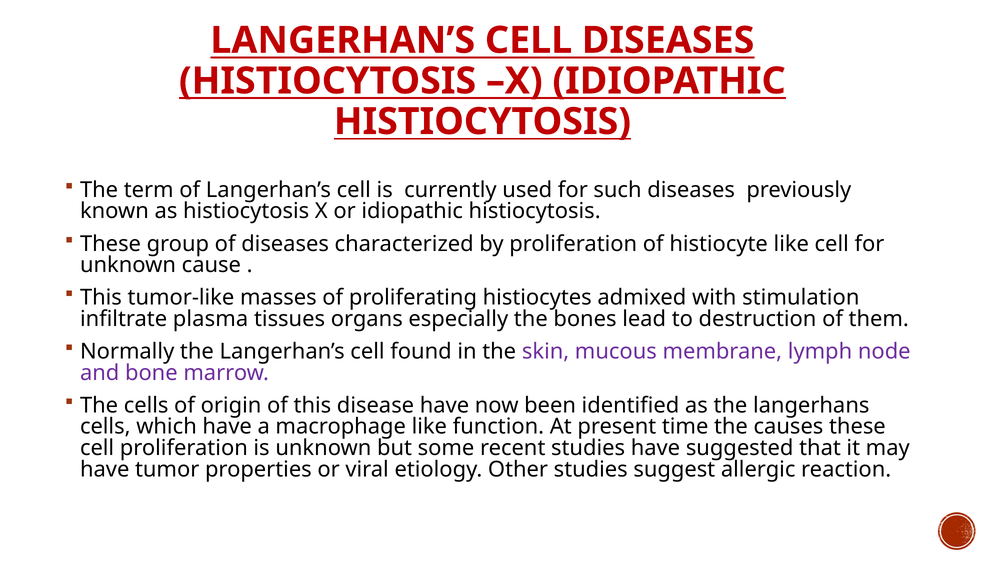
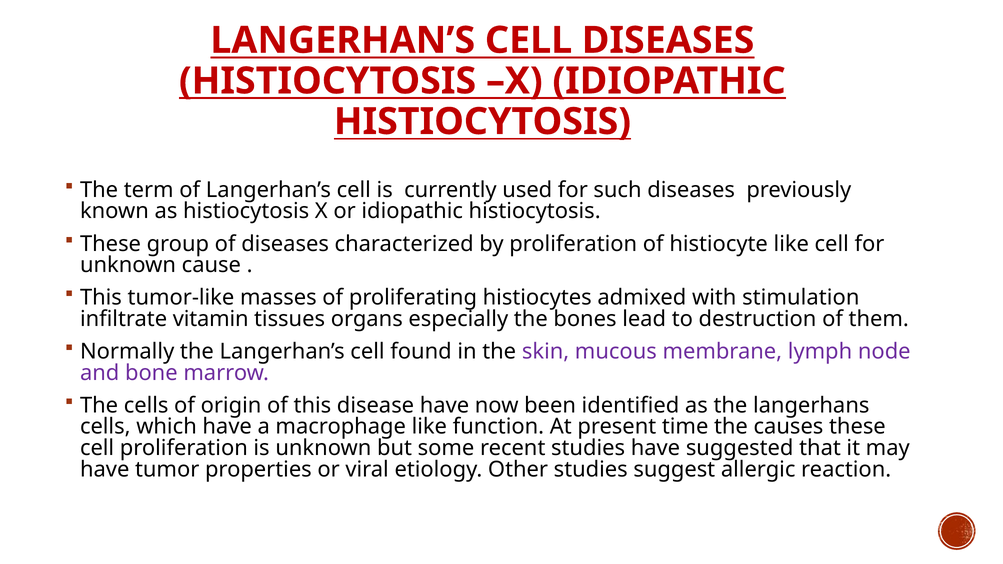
plasma: plasma -> vitamin
